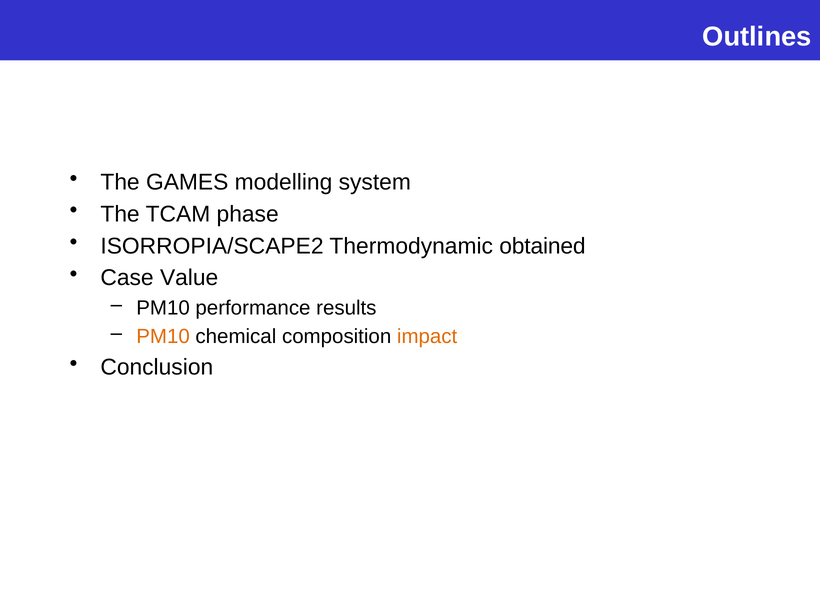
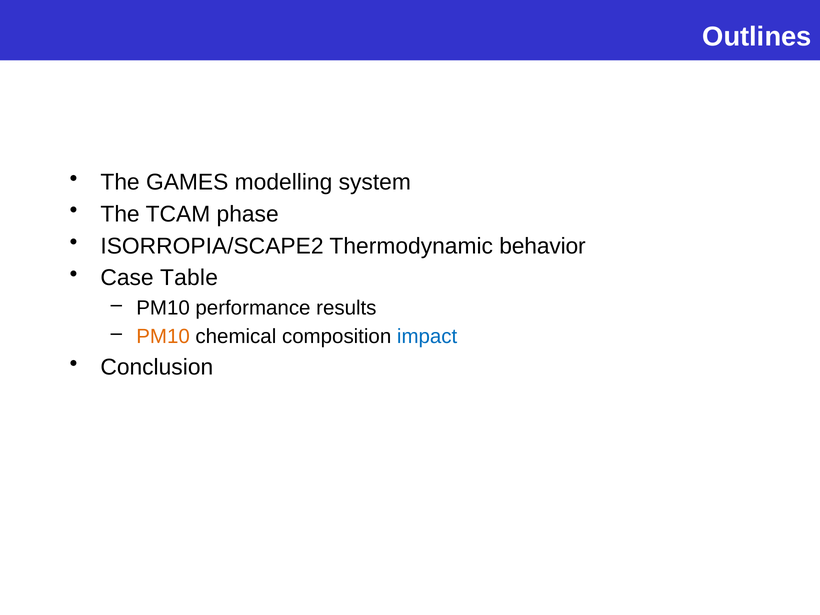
obtained: obtained -> behavior
Value: Value -> Table
impact colour: orange -> blue
